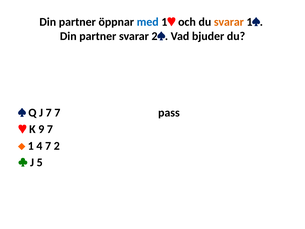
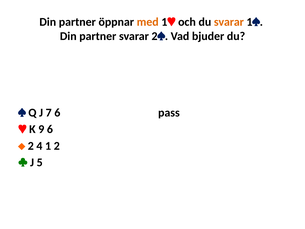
med colour: blue -> orange
7 7: 7 -> 6
9 7: 7 -> 6
1 at (31, 146): 1 -> 2
4 7: 7 -> 1
